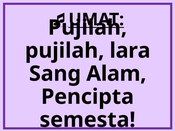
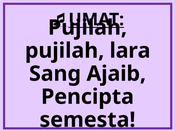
Alam: Alam -> Ajaib
